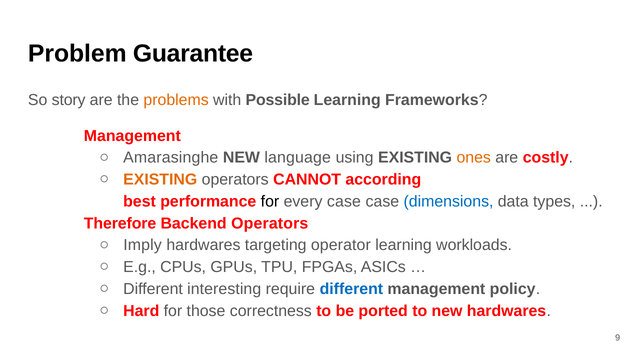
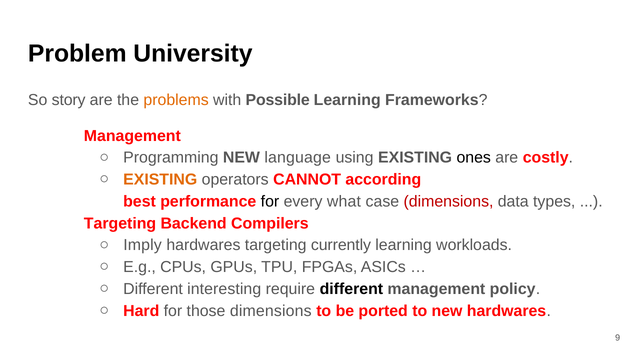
Guarantee: Guarantee -> University
Amarasinghe: Amarasinghe -> Programming
ones colour: orange -> black
every case: case -> what
dimensions at (449, 202) colour: blue -> red
Therefore at (120, 223): Therefore -> Targeting
Backend Operators: Operators -> Compilers
operator: operator -> currently
different at (351, 289) colour: blue -> black
those correctness: correctness -> dimensions
